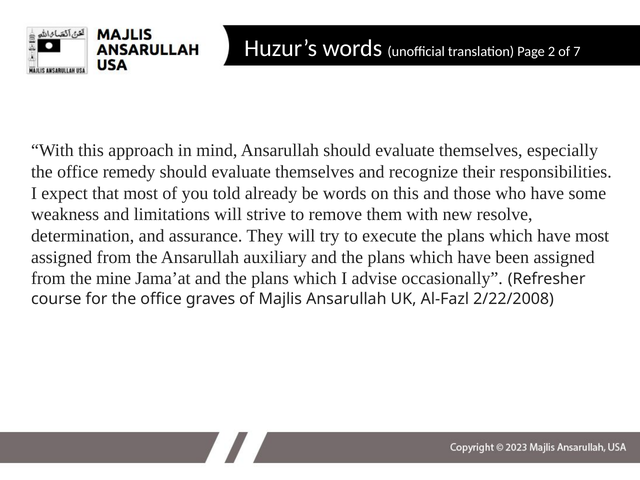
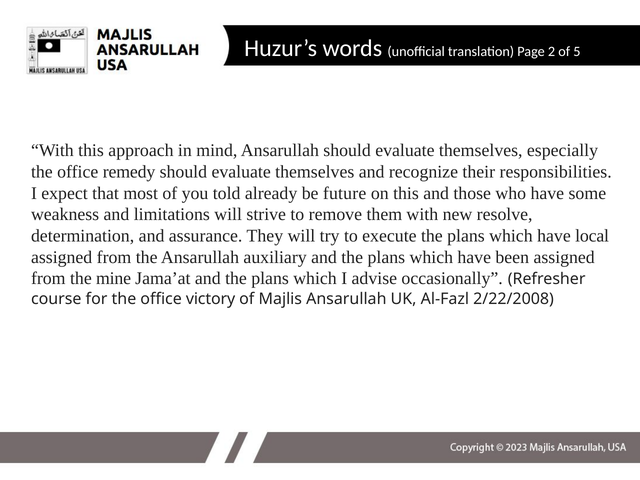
7: 7 -> 5
be words: words -> future
have most: most -> local
graves: graves -> victory
